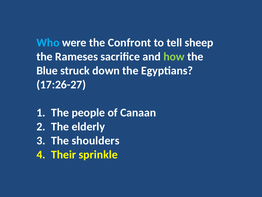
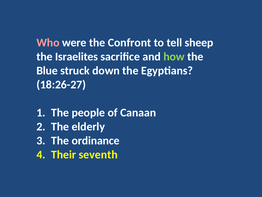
Who colour: light blue -> pink
Rameses: Rameses -> Israelites
17:26-27: 17:26-27 -> 18:26-27
shoulders: shoulders -> ordinance
sprinkle: sprinkle -> seventh
